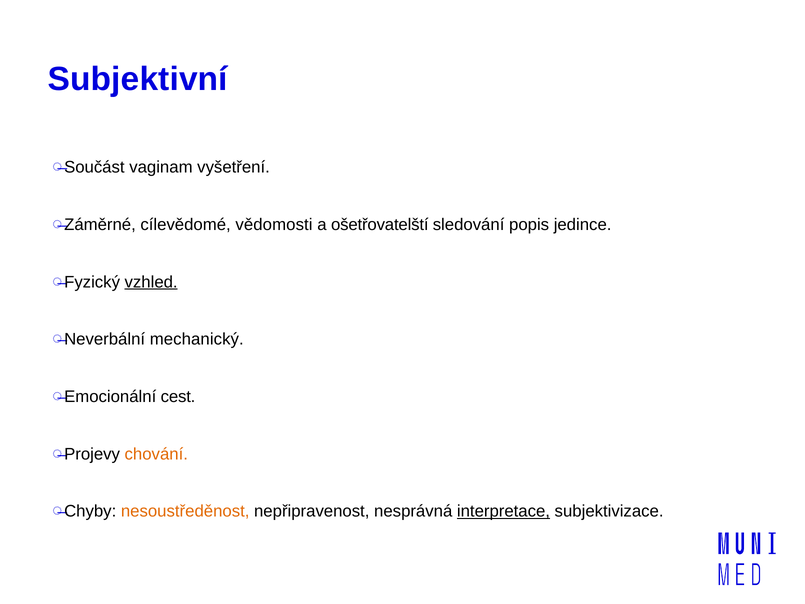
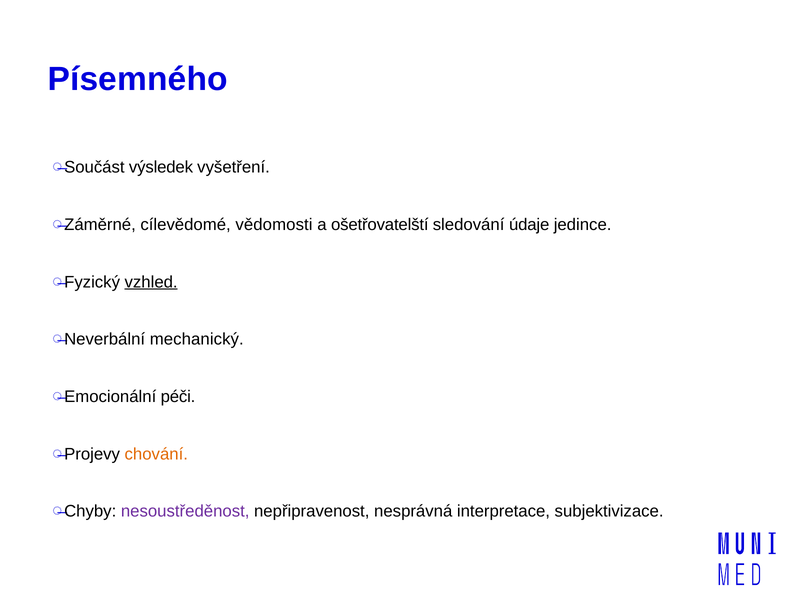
Subjektivní: Subjektivní -> Písemného
vaginam: vaginam -> výsledek
popis: popis -> údaje
cest: cest -> péči
nesoustředěnost colour: orange -> purple
interpretace underline: present -> none
